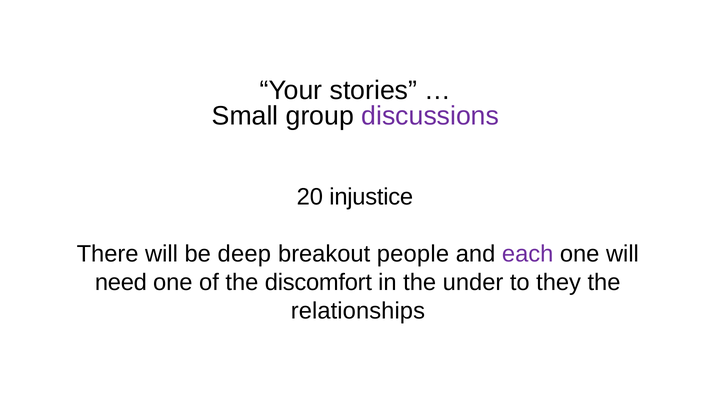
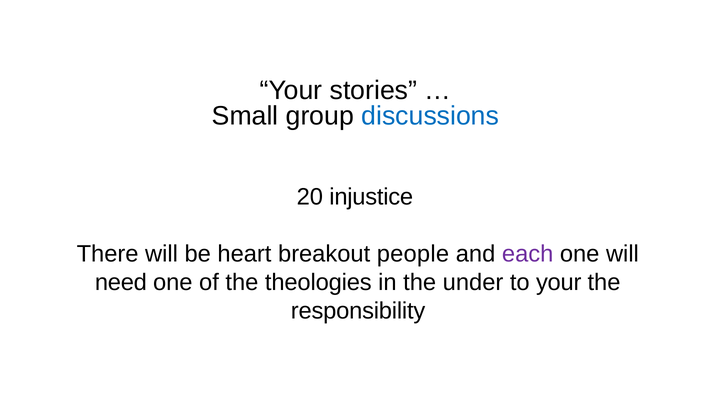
discussions colour: purple -> blue
deep: deep -> heart
discomfort: discomfort -> theologies
to they: they -> your
relationships: relationships -> responsibility
